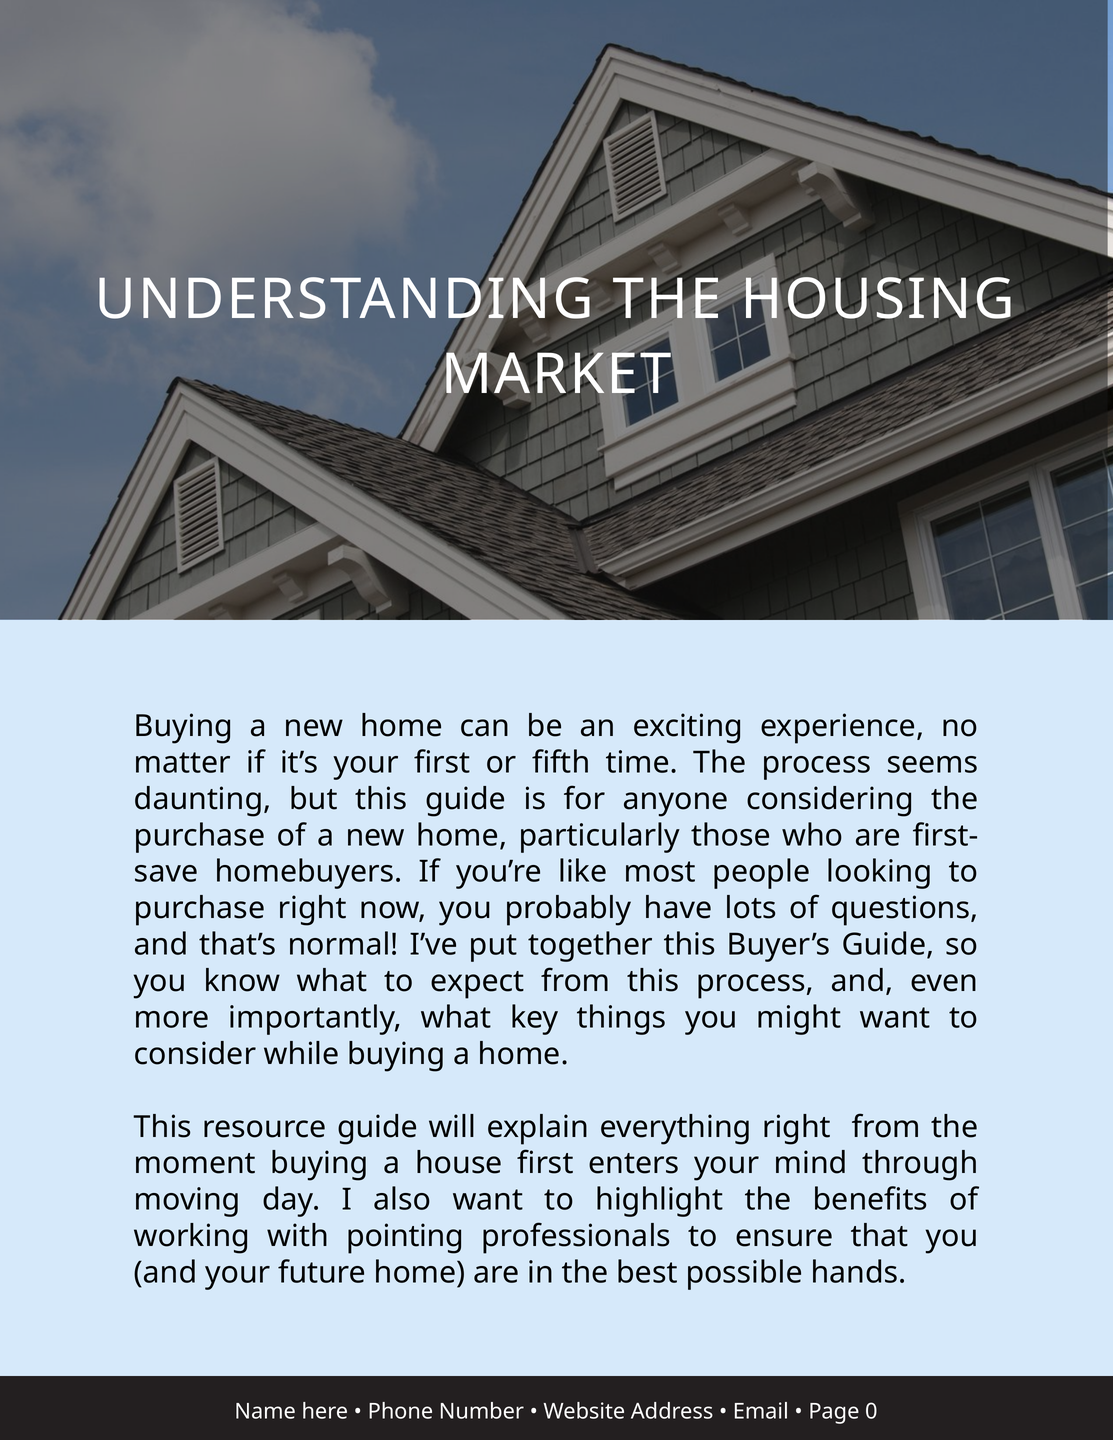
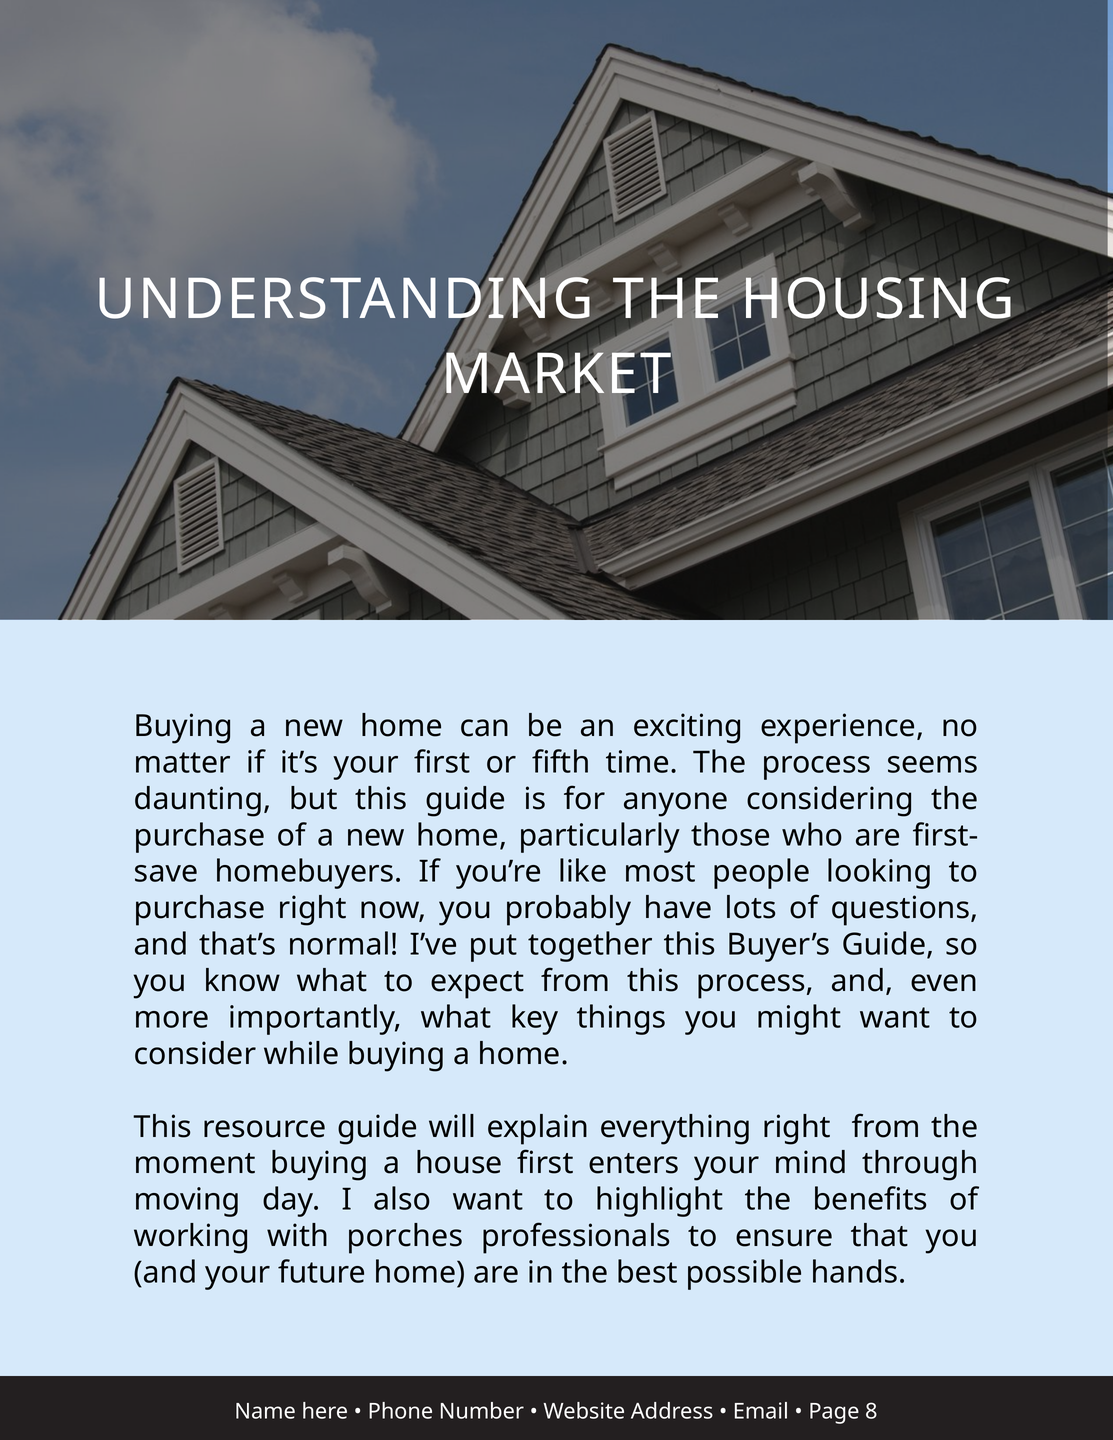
pointing: pointing -> porches
0: 0 -> 8
